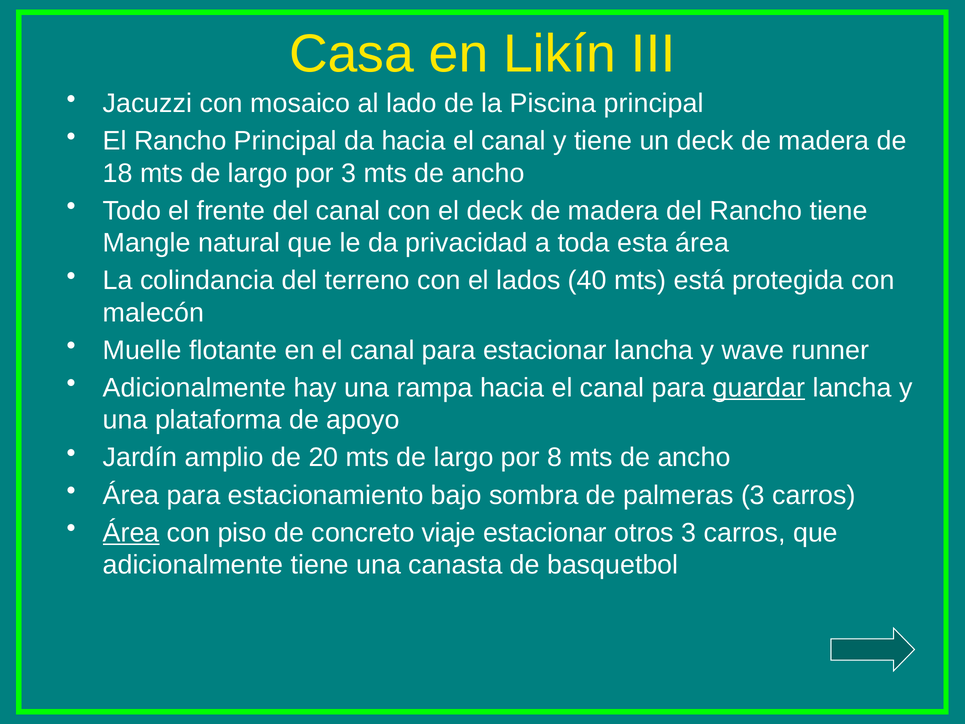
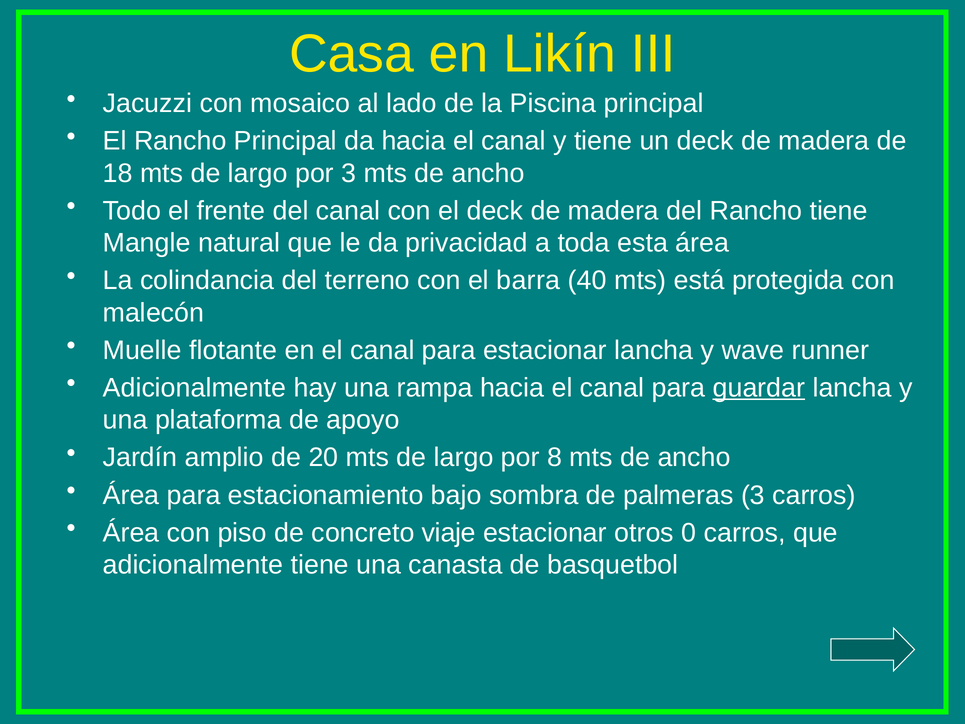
lados: lados -> barra
Área at (131, 533) underline: present -> none
otros 3: 3 -> 0
